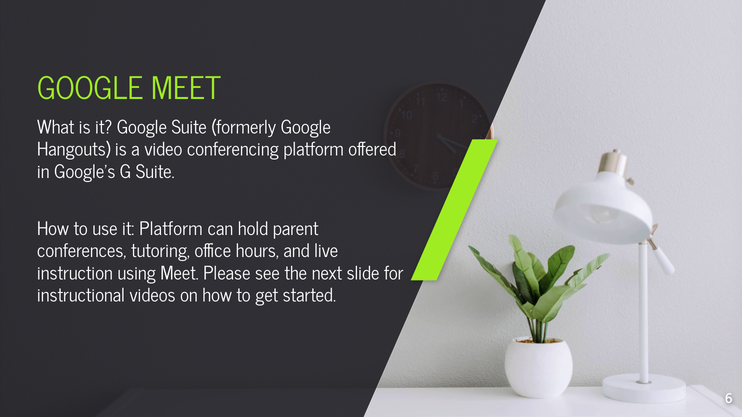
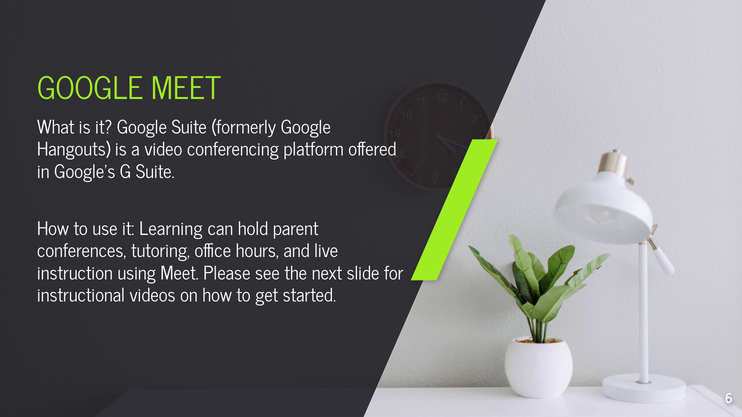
it Platform: Platform -> Learning
